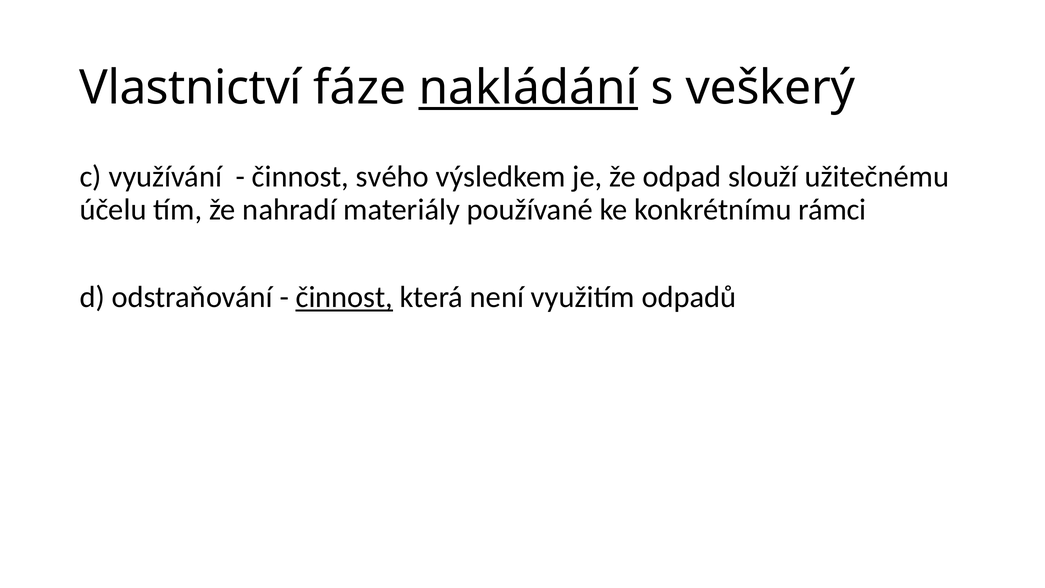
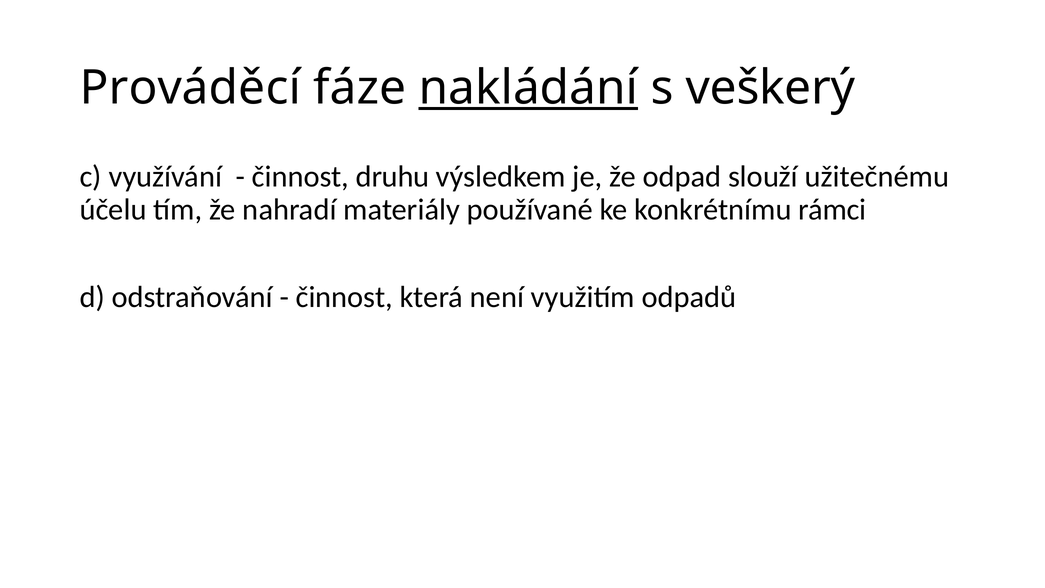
Vlastnictví: Vlastnictví -> Prováděcí
svého: svého -> druhu
činnost at (344, 297) underline: present -> none
